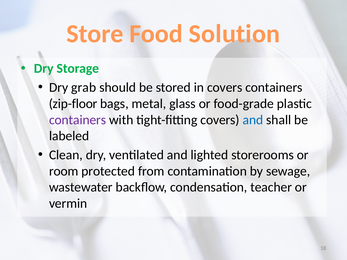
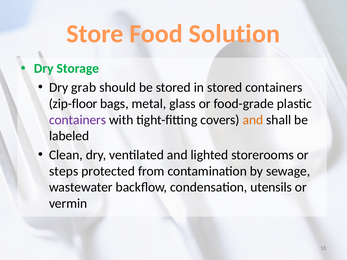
in covers: covers -> stored
and at (253, 120) colour: blue -> orange
room: room -> steps
teacher: teacher -> utensils
